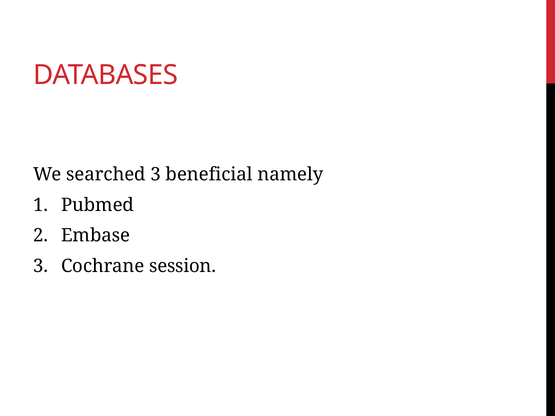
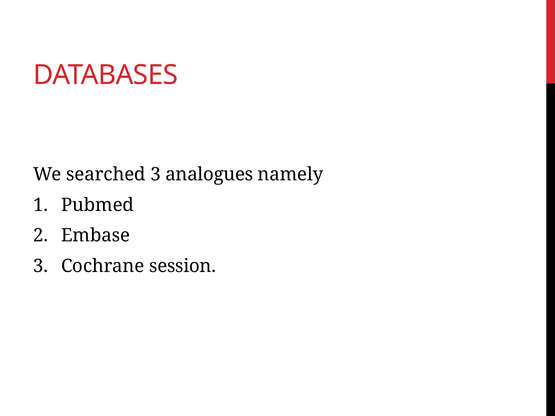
beneficial: beneficial -> analogues
